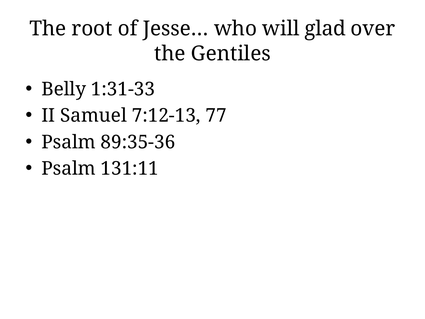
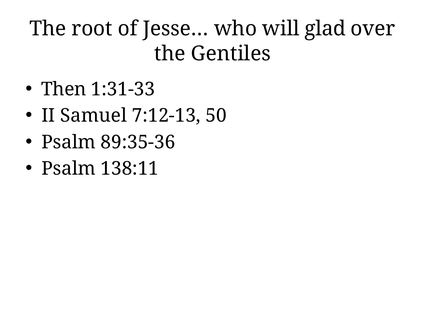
Belly: Belly -> Then
77: 77 -> 50
131:11: 131:11 -> 138:11
